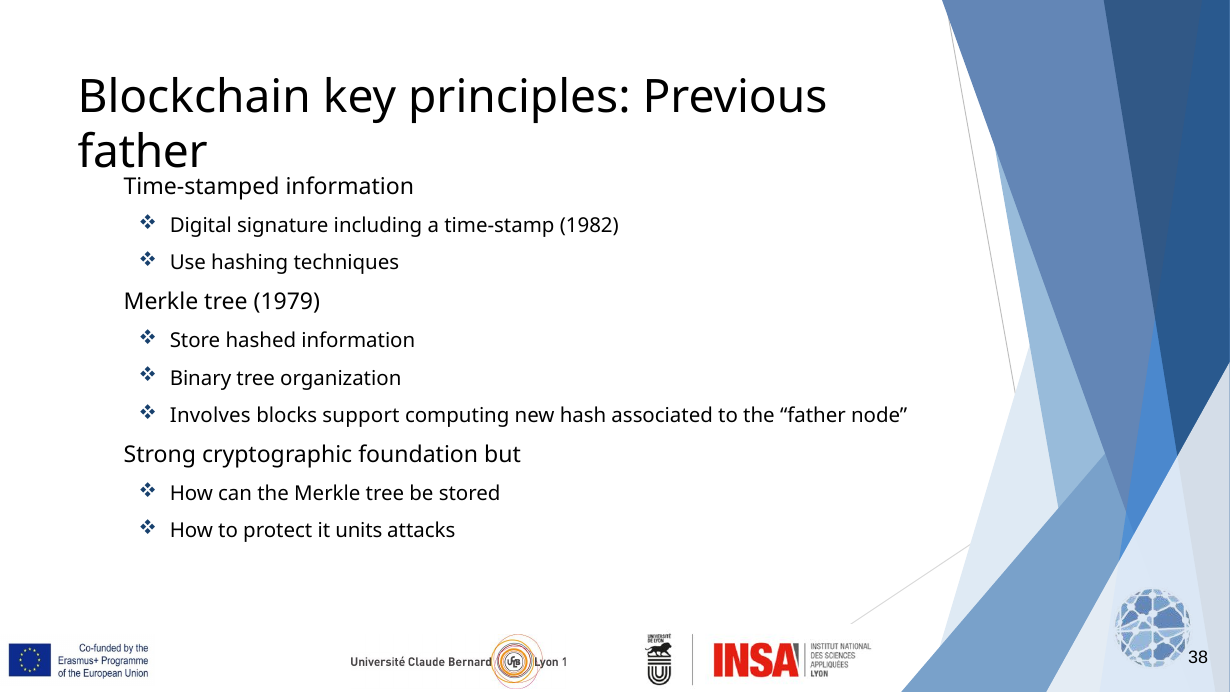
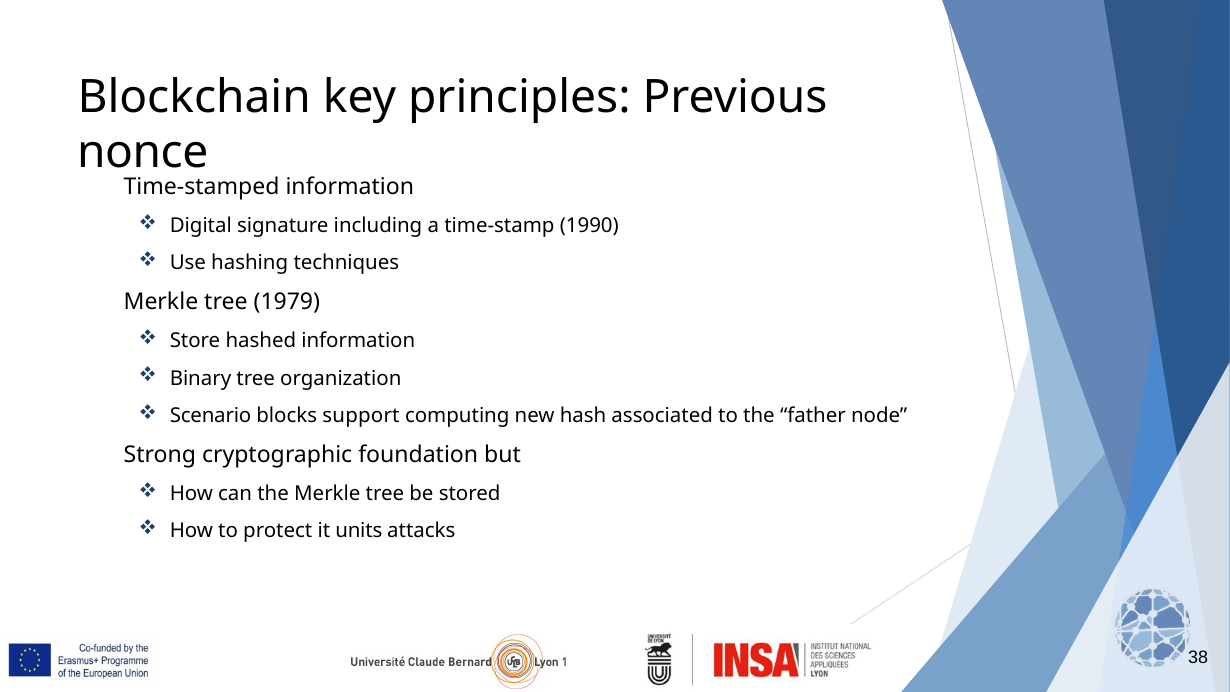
father at (143, 152): father -> nonce
1982: 1982 -> 1990
Involves: Involves -> Scenario
